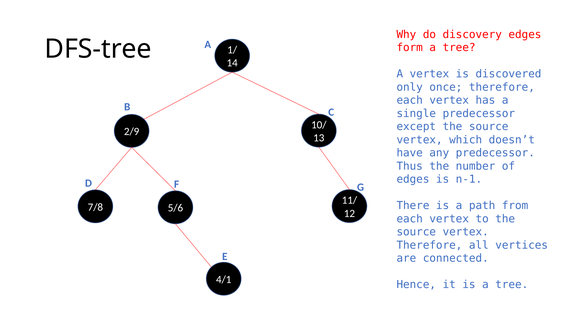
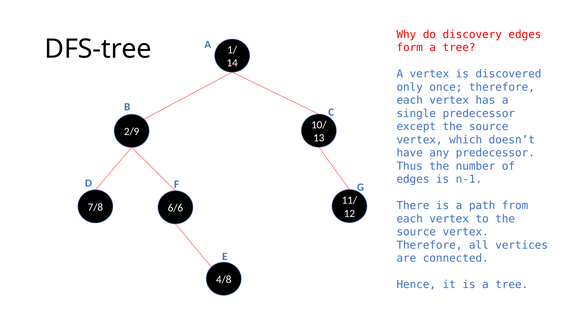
5/6: 5/6 -> 6/6
4/1: 4/1 -> 4/8
